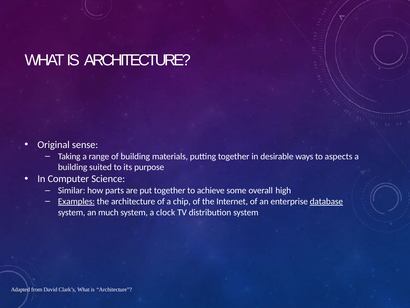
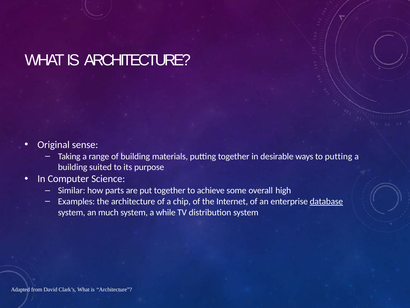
to aspects: aspects -> putting
Examples underline: present -> none
clock: clock -> while
